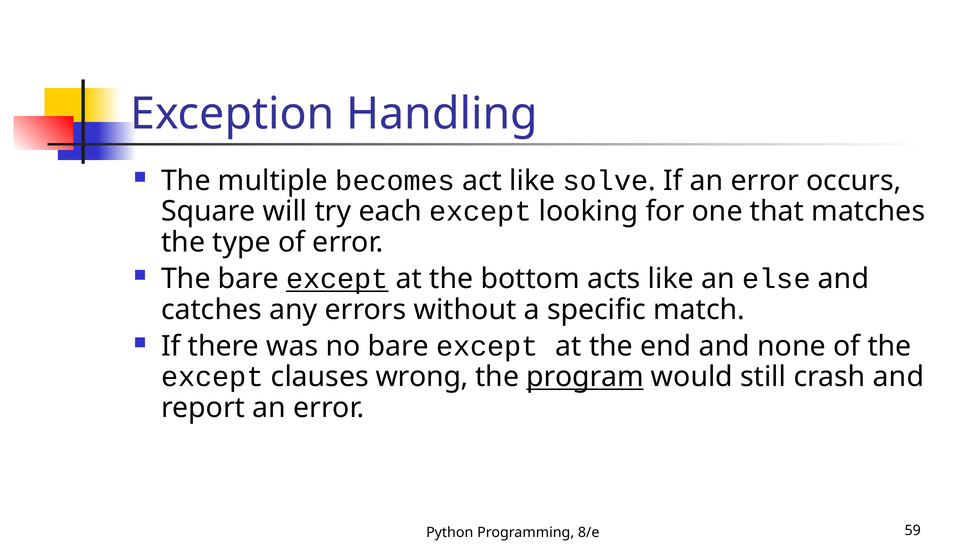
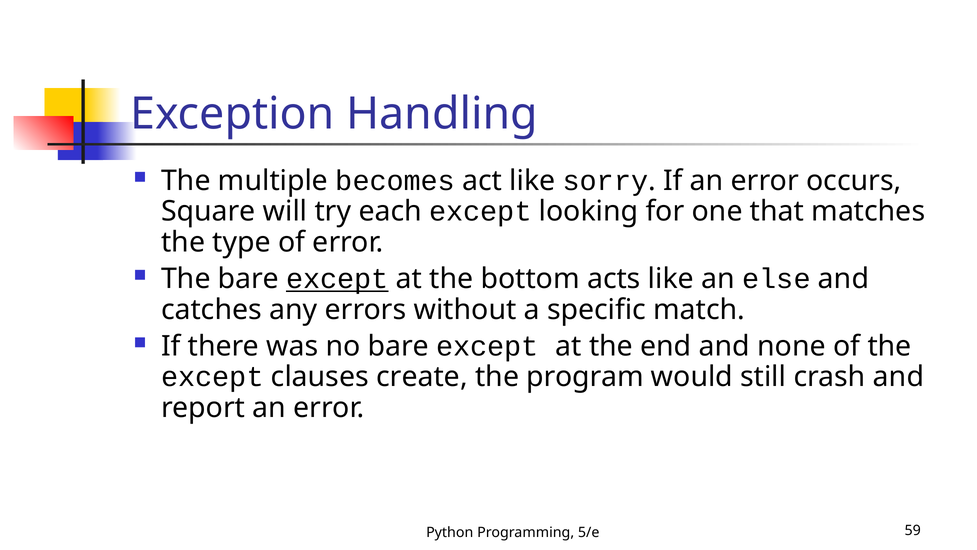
solve: solve -> sorry
wrong: wrong -> create
program underline: present -> none
8/e: 8/e -> 5/e
